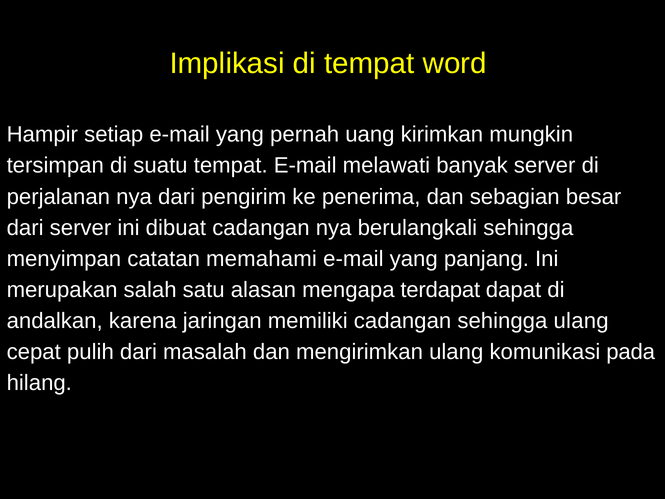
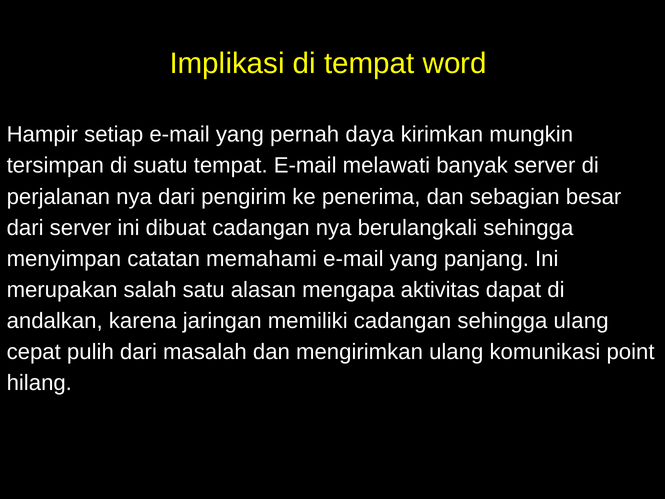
uang: uang -> daya
terdapat: terdapat -> aktivitas
pada: pada -> point
